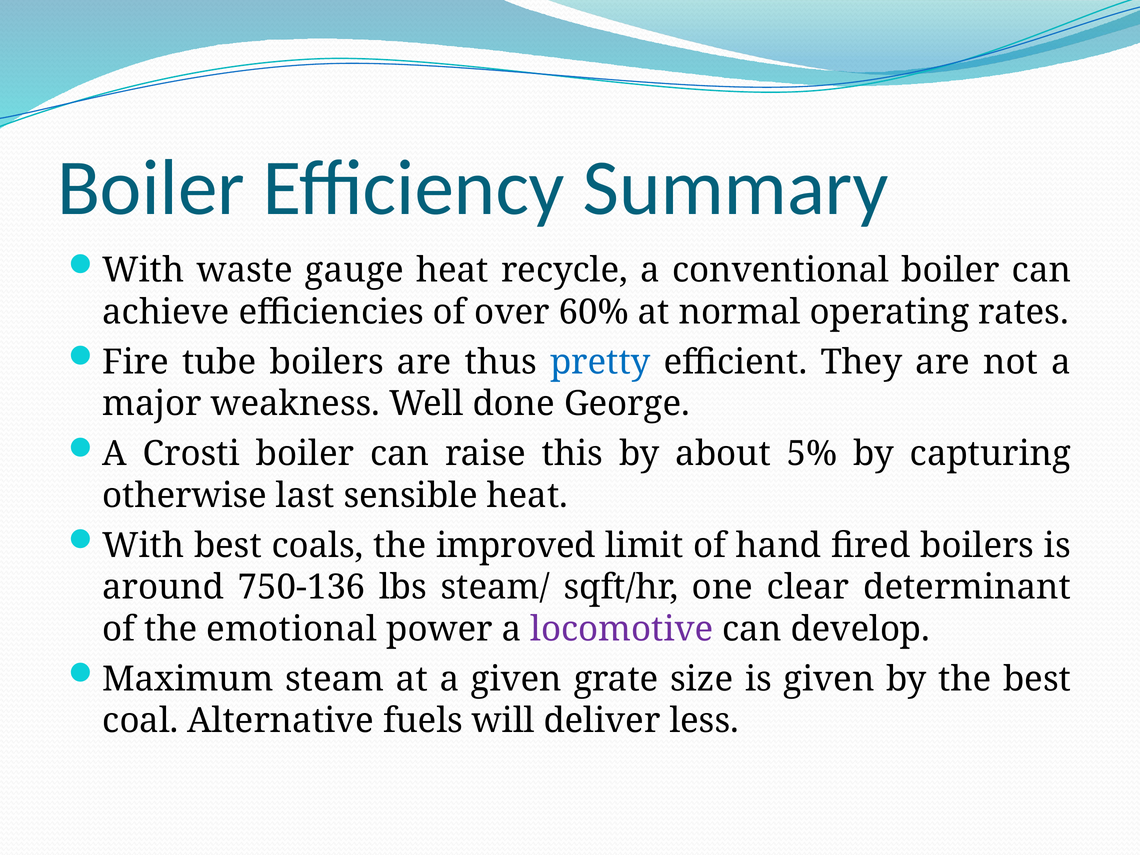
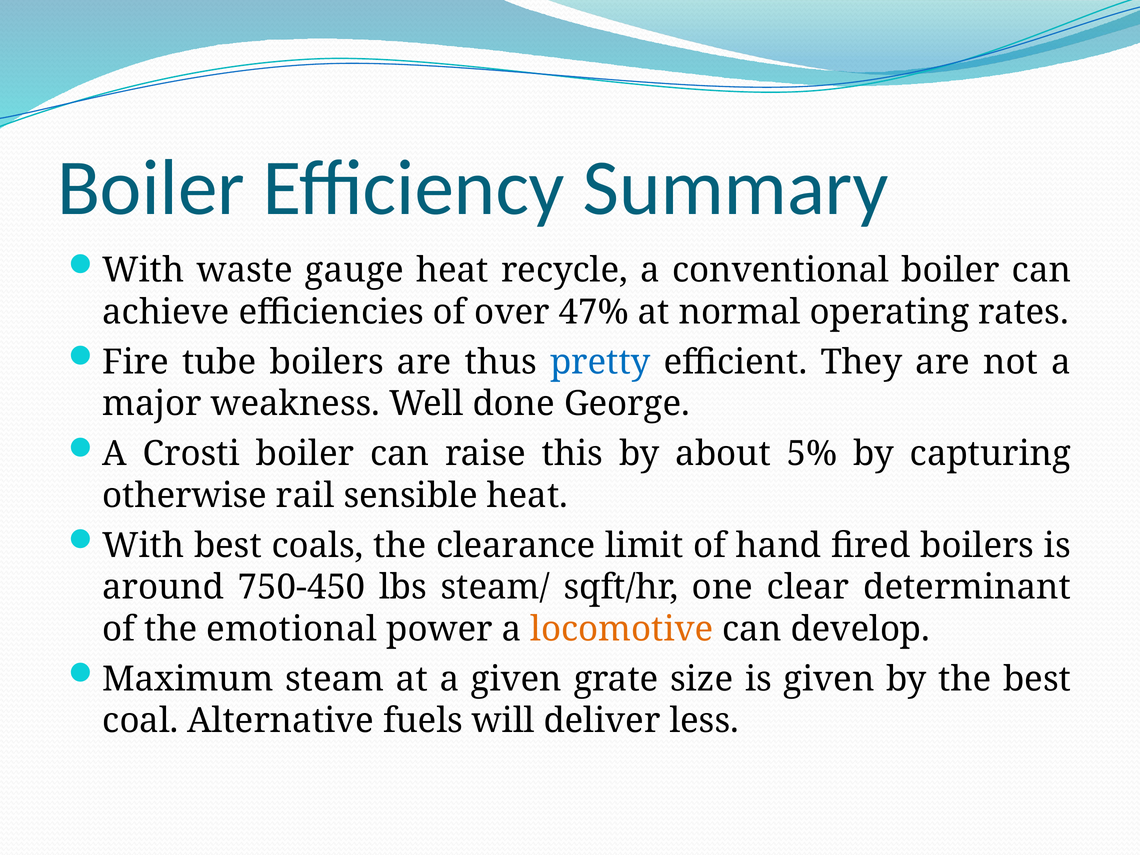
60%: 60% -> 47%
last: last -> rail
improved: improved -> clearance
750-136: 750-136 -> 750-450
locomotive colour: purple -> orange
